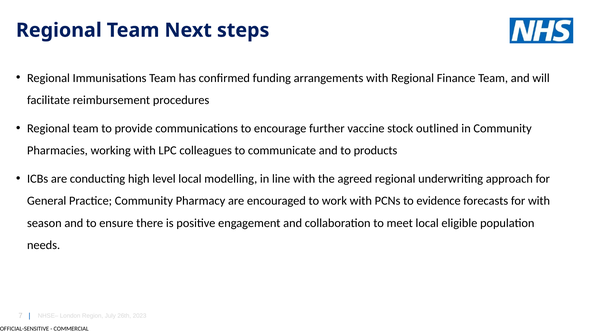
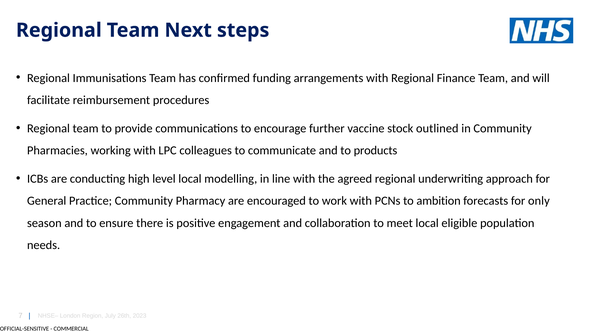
evidence: evidence -> ambition
for with: with -> only
